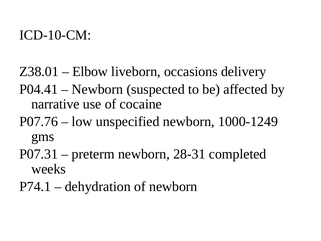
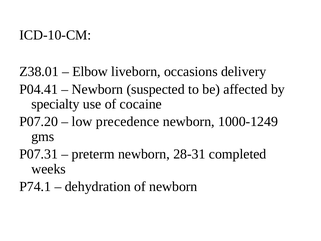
narrative: narrative -> specialty
P07.76: P07.76 -> P07.20
unspecified: unspecified -> precedence
